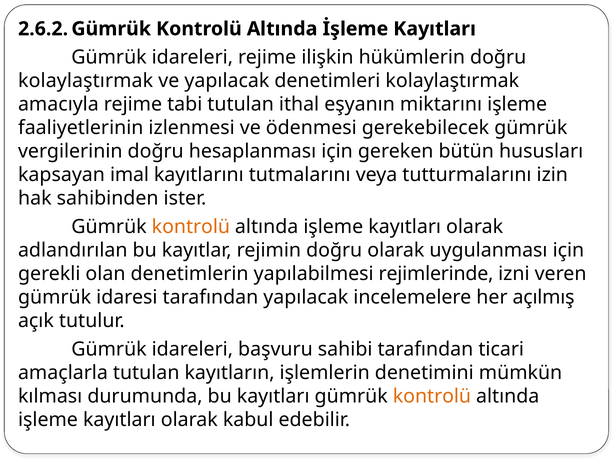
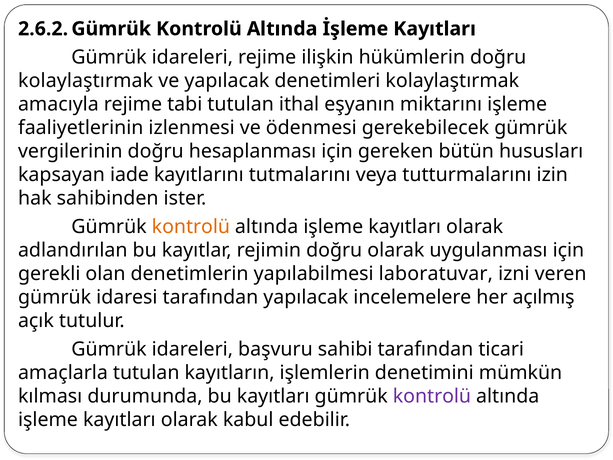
imal: imal -> iade
rejimlerinde: rejimlerinde -> laboratuvar
kontrolü at (432, 396) colour: orange -> purple
